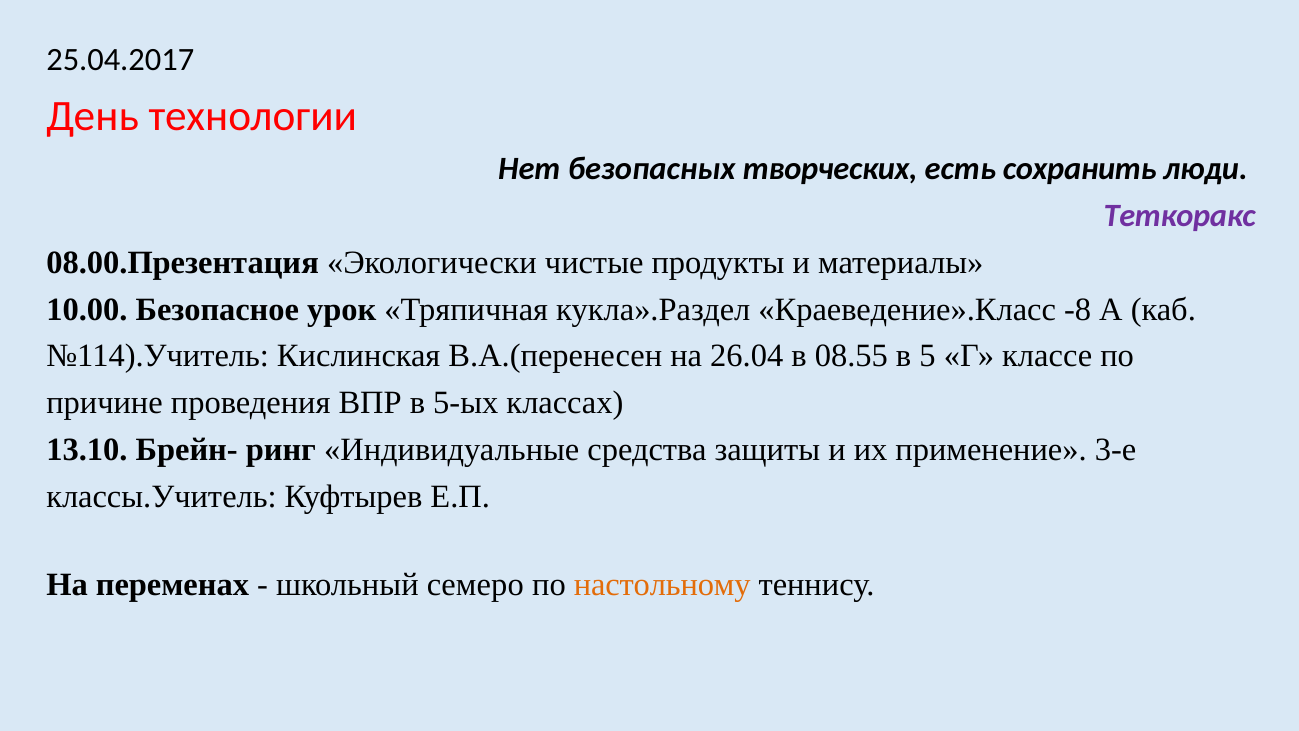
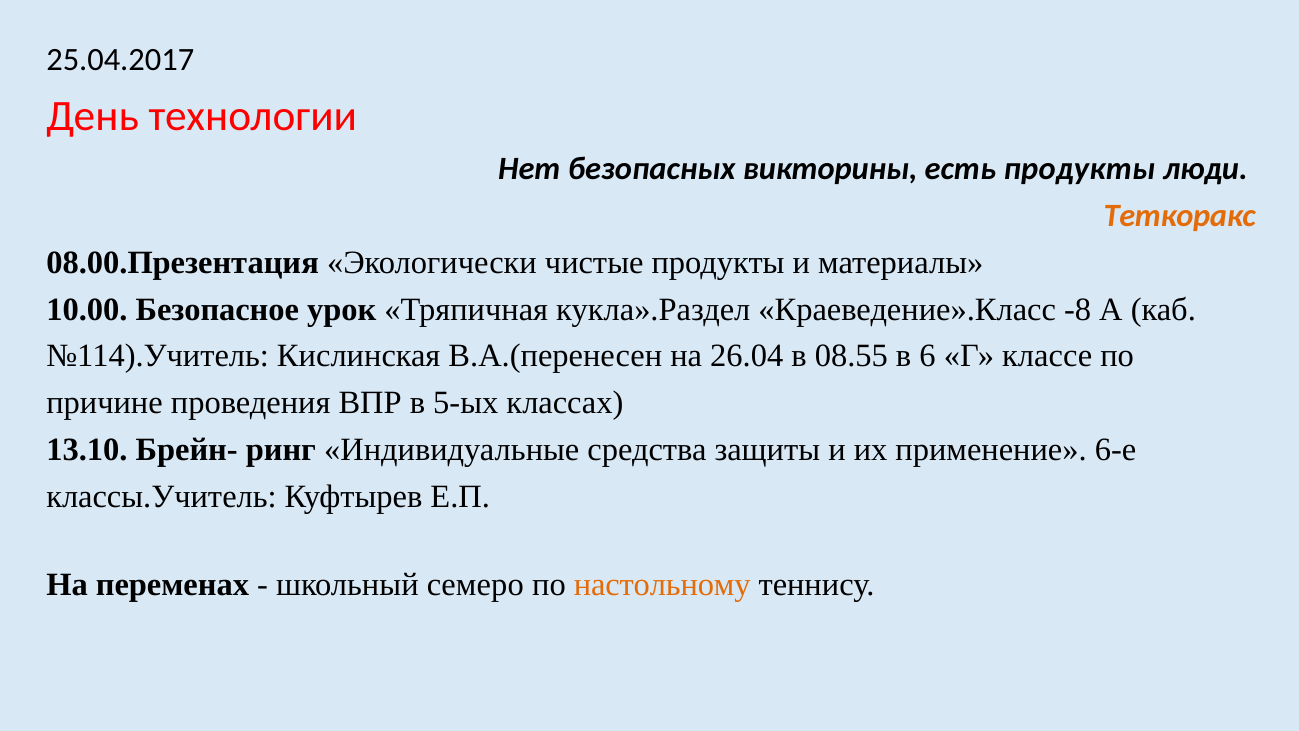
творческих: творческих -> викторины
есть сохранить: сохранить -> продукты
Теткоракс colour: purple -> orange
5: 5 -> 6
3-е: 3-е -> 6-е
